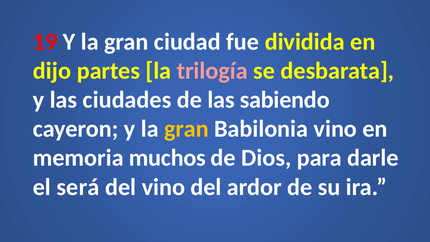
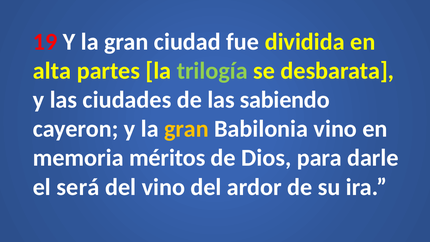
dijo: dijo -> alta
trilogía colour: pink -> light green
muchos: muchos -> méritos
